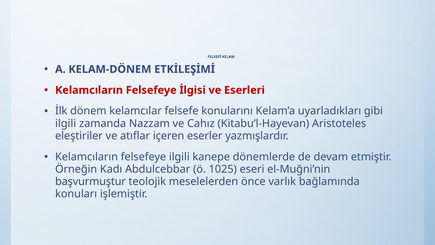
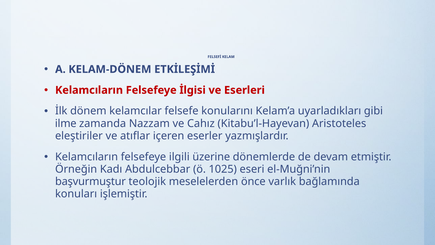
ilgili at (66, 123): ilgili -> ilme
kanepe: kanepe -> üzerine
